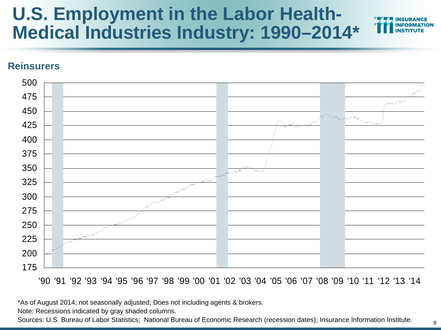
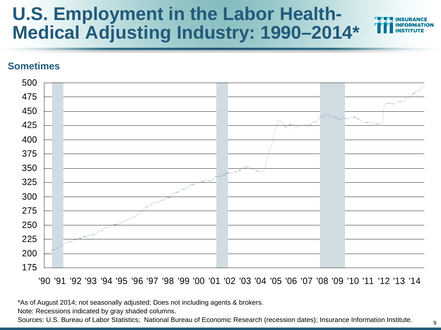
Industries: Industries -> Adjusting
Reinsurers: Reinsurers -> Sometimes
